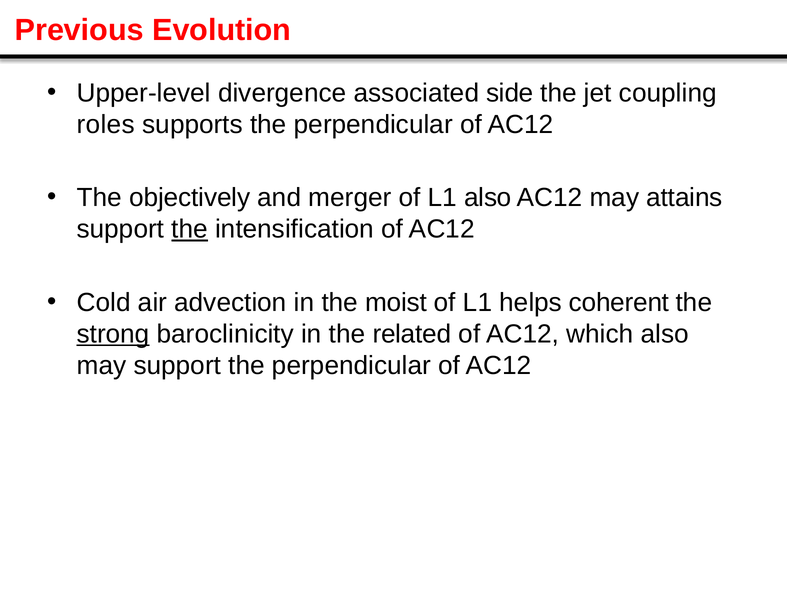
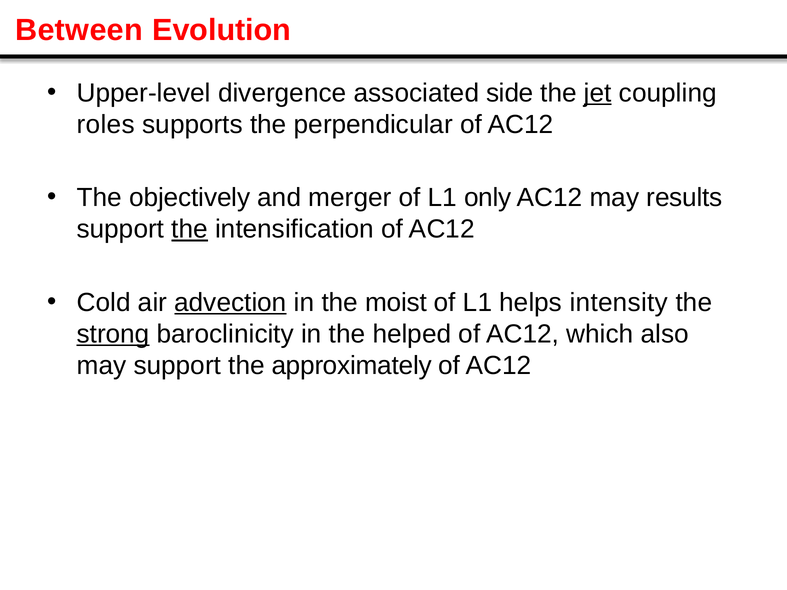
Previous: Previous -> Between
jet underline: none -> present
L1 also: also -> only
attains: attains -> results
advection underline: none -> present
coherent: coherent -> intensity
related: related -> helped
support the perpendicular: perpendicular -> approximately
